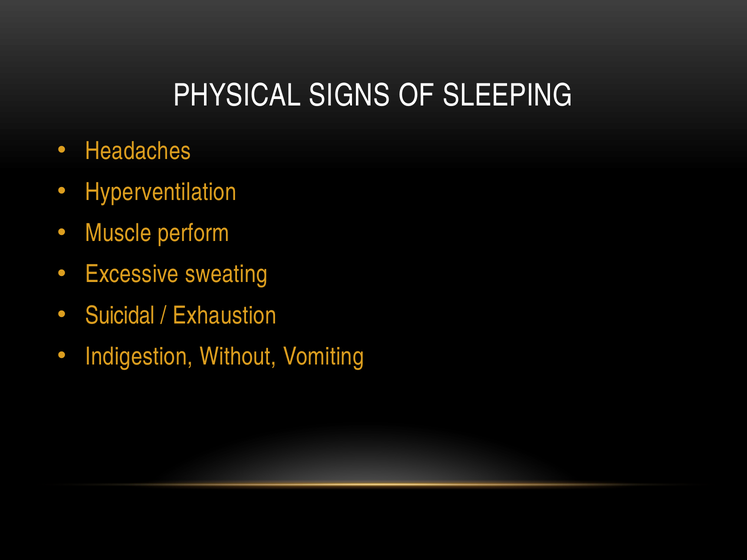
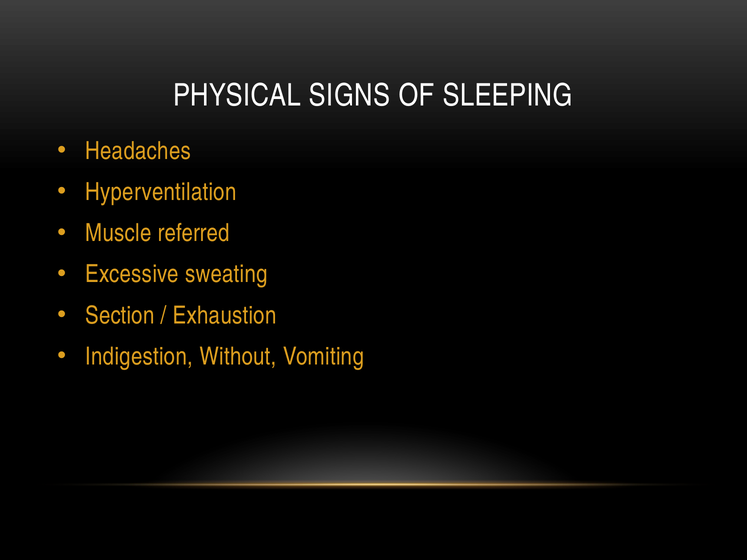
perform: perform -> referred
Suicidal: Suicidal -> Section
